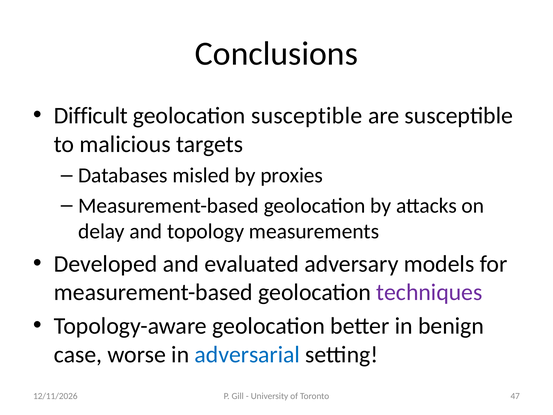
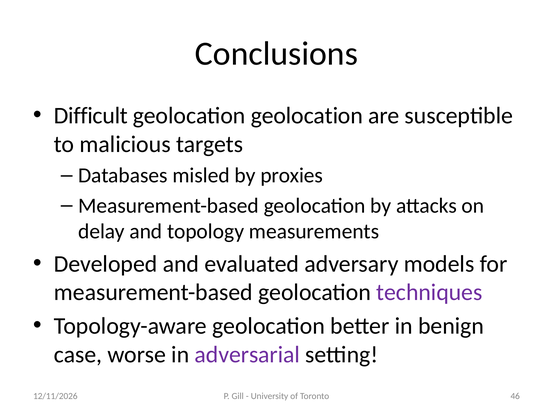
geolocation susceptible: susceptible -> geolocation
adversarial colour: blue -> purple
47: 47 -> 46
